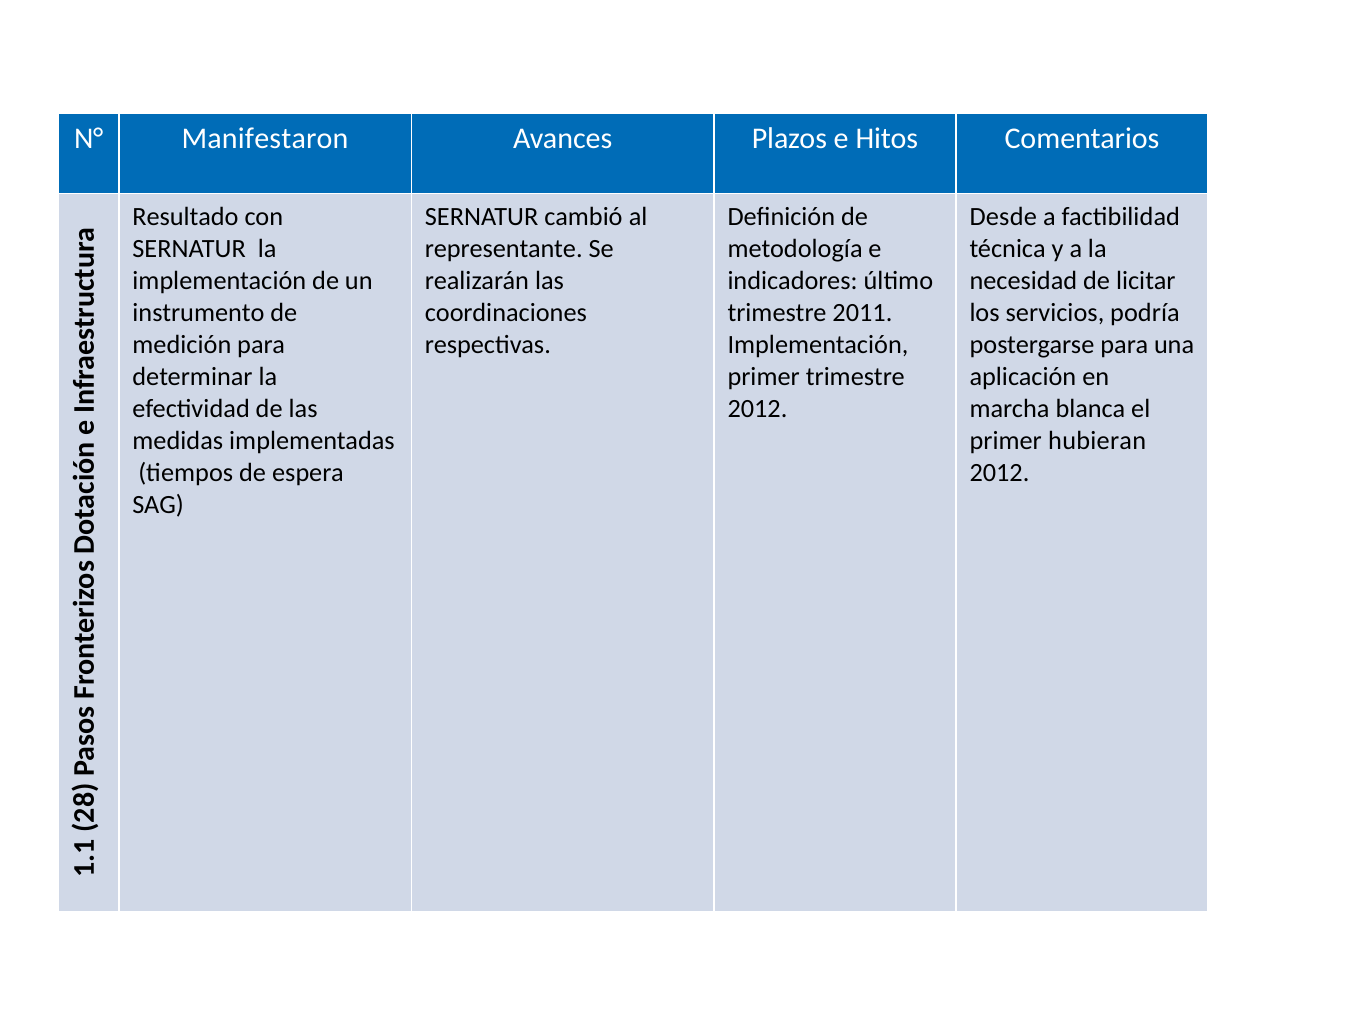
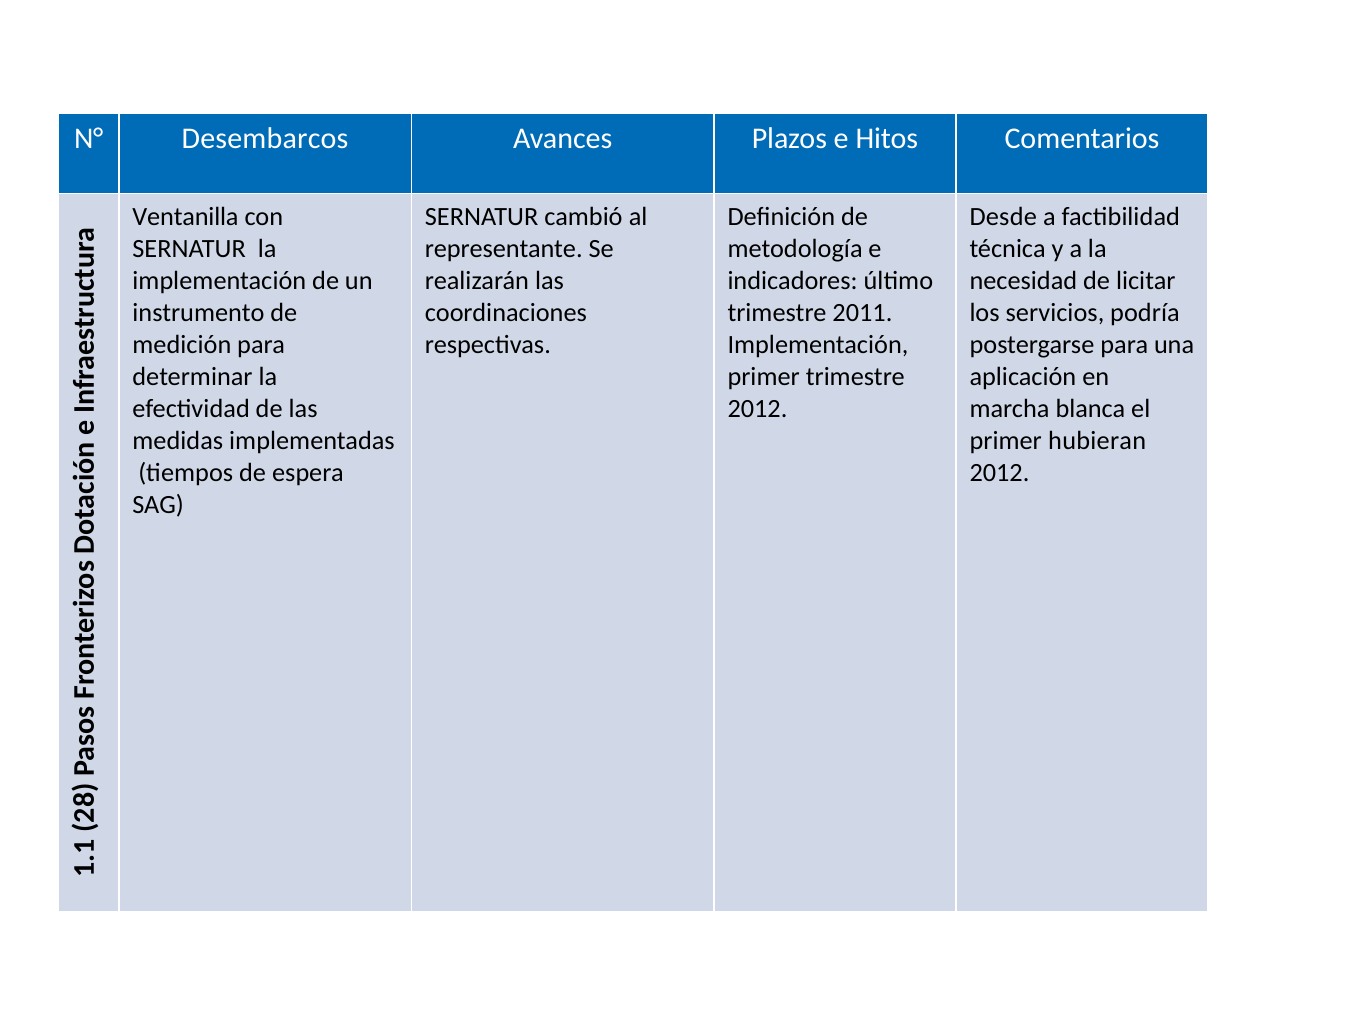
Manifestaron: Manifestaron -> Desembarcos
Resultado: Resultado -> Ventanilla
